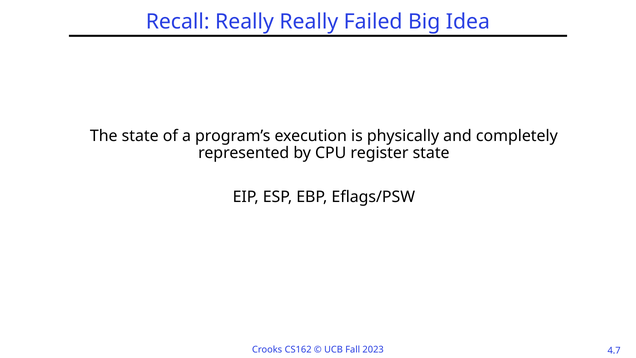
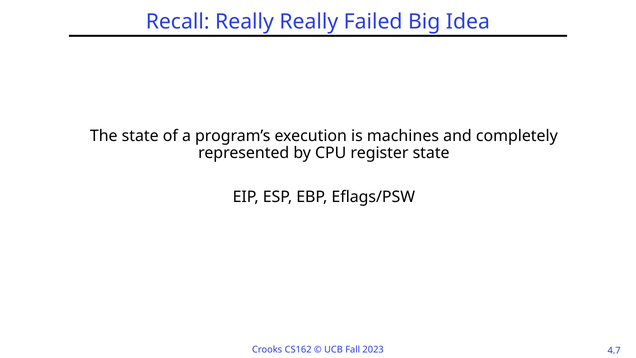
physically: physically -> machines
